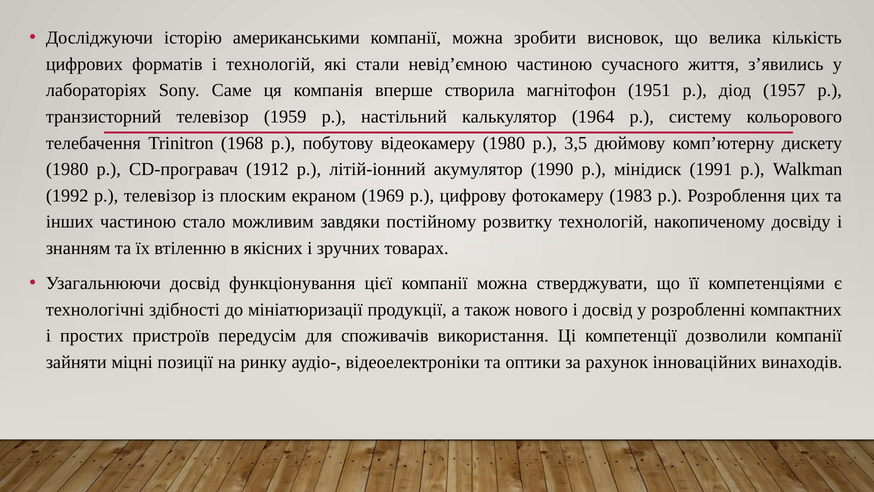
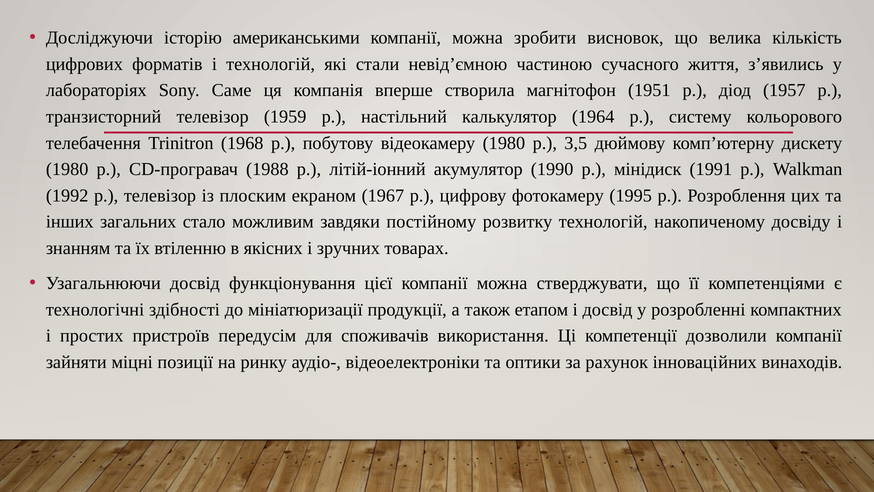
1912: 1912 -> 1988
1969: 1969 -> 1967
1983: 1983 -> 1995
інших частиною: частиною -> загальних
нового: нового -> етапом
